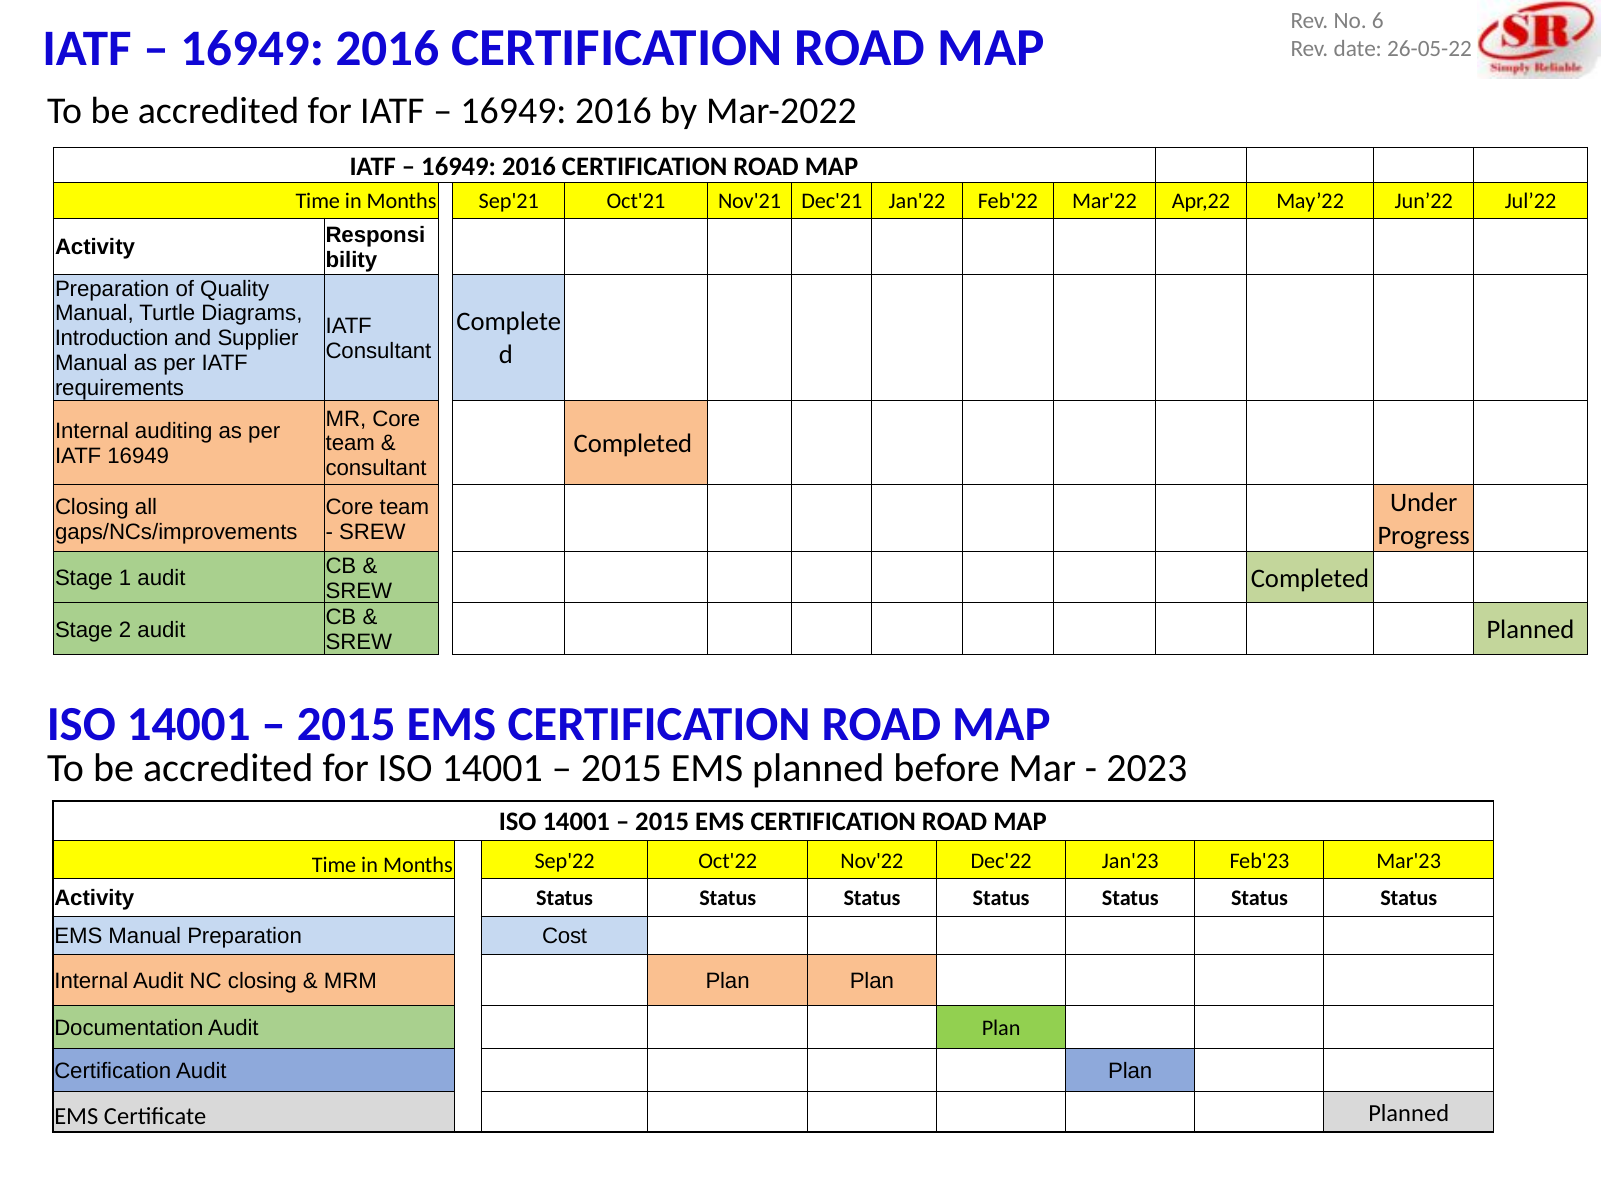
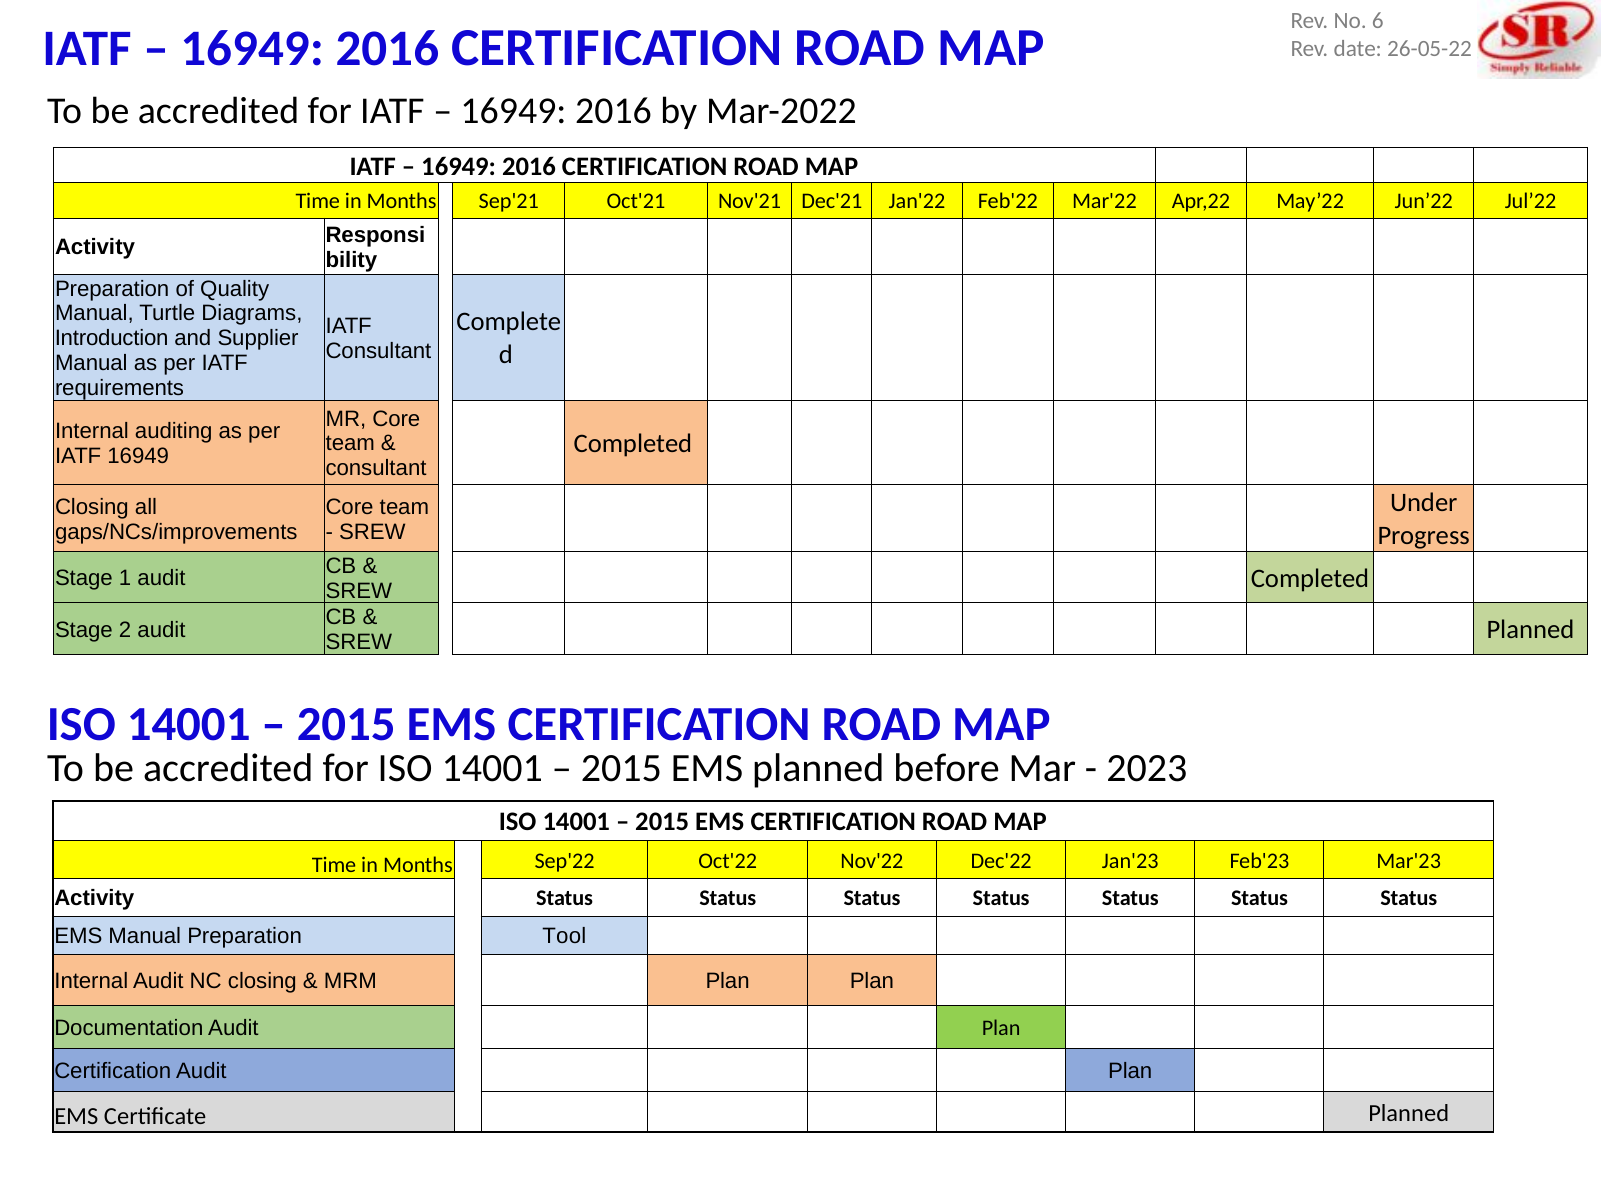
Cost: Cost -> Tool
